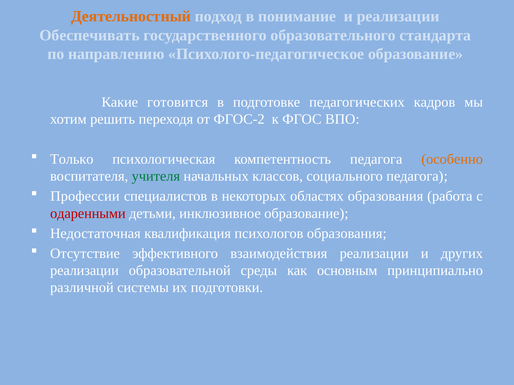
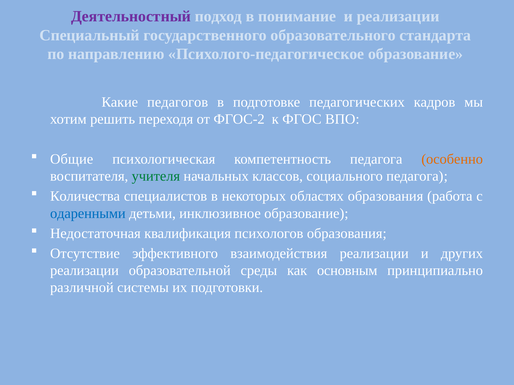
Деятельностный colour: orange -> purple
Обеспечивать: Обеспечивать -> Специальный
готовится: готовится -> педагогов
Только: Только -> Общие
Профессии: Профессии -> Количества
одаренными colour: red -> blue
